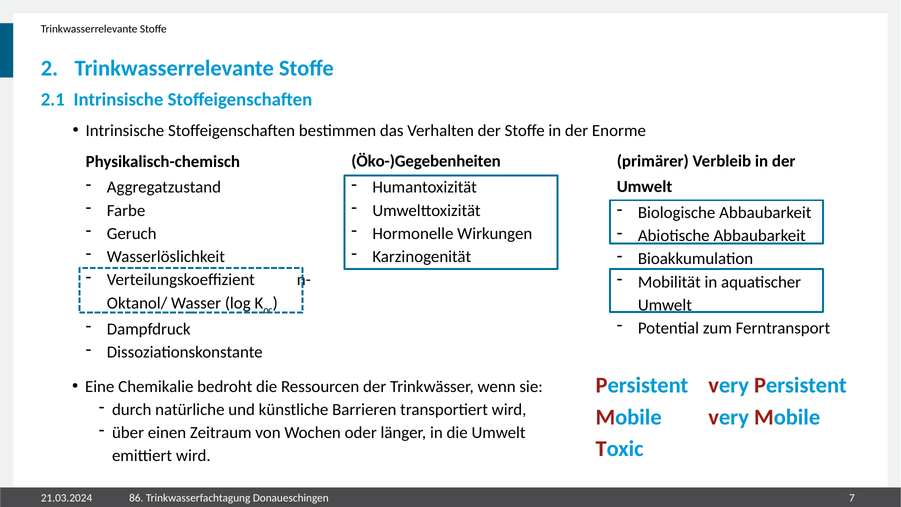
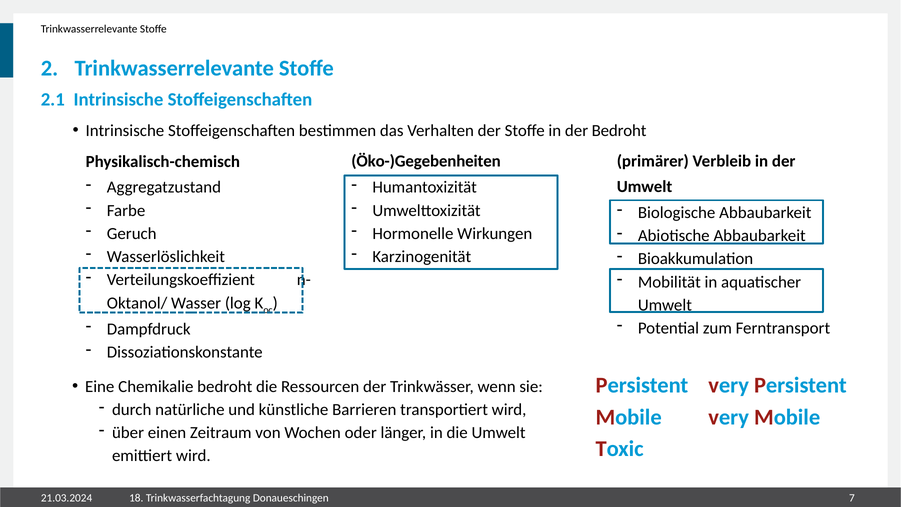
der Enorme: Enorme -> Bedroht
86: 86 -> 18
